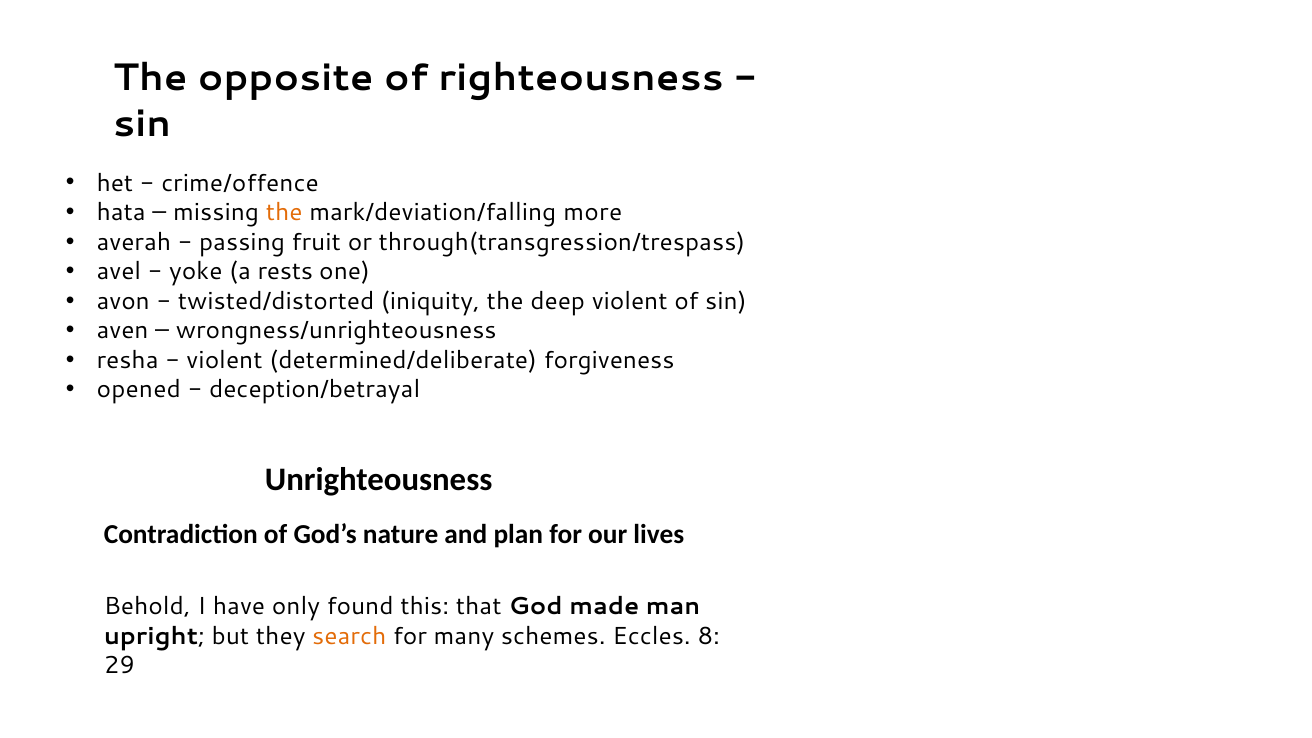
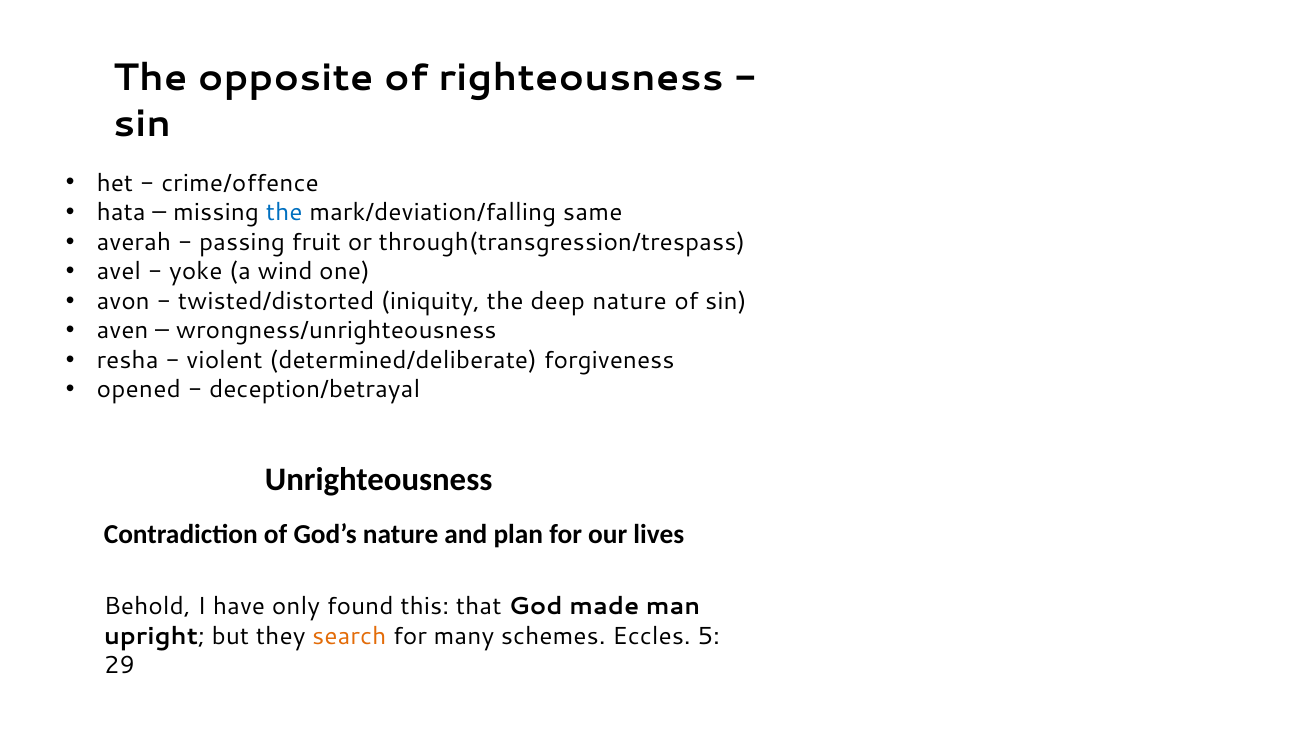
the at (284, 213) colour: orange -> blue
more: more -> same
rests: rests -> wind
deep violent: violent -> nature
8: 8 -> 5
